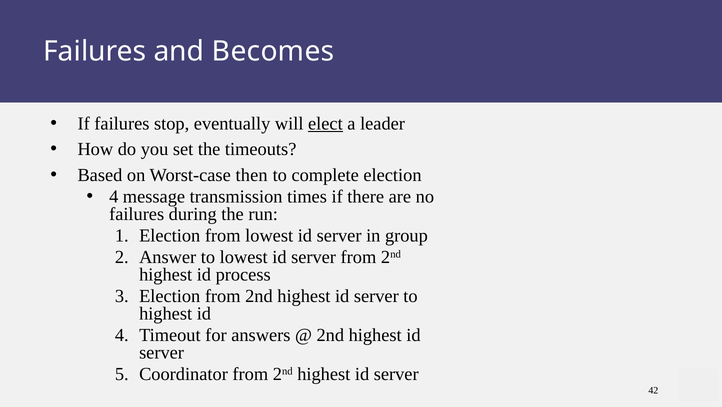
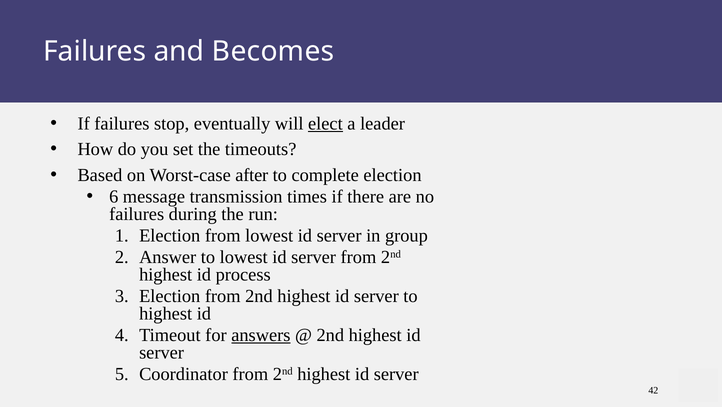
then: then -> after
4 at (114, 197): 4 -> 6
answers underline: none -> present
